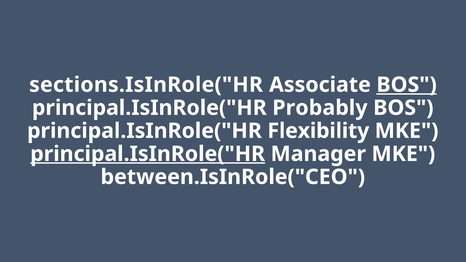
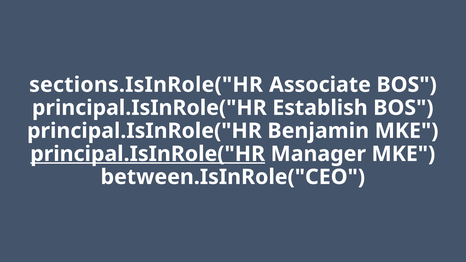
BOS at (407, 85) underline: present -> none
Probably: Probably -> Establish
Flexibility: Flexibility -> Benjamin
